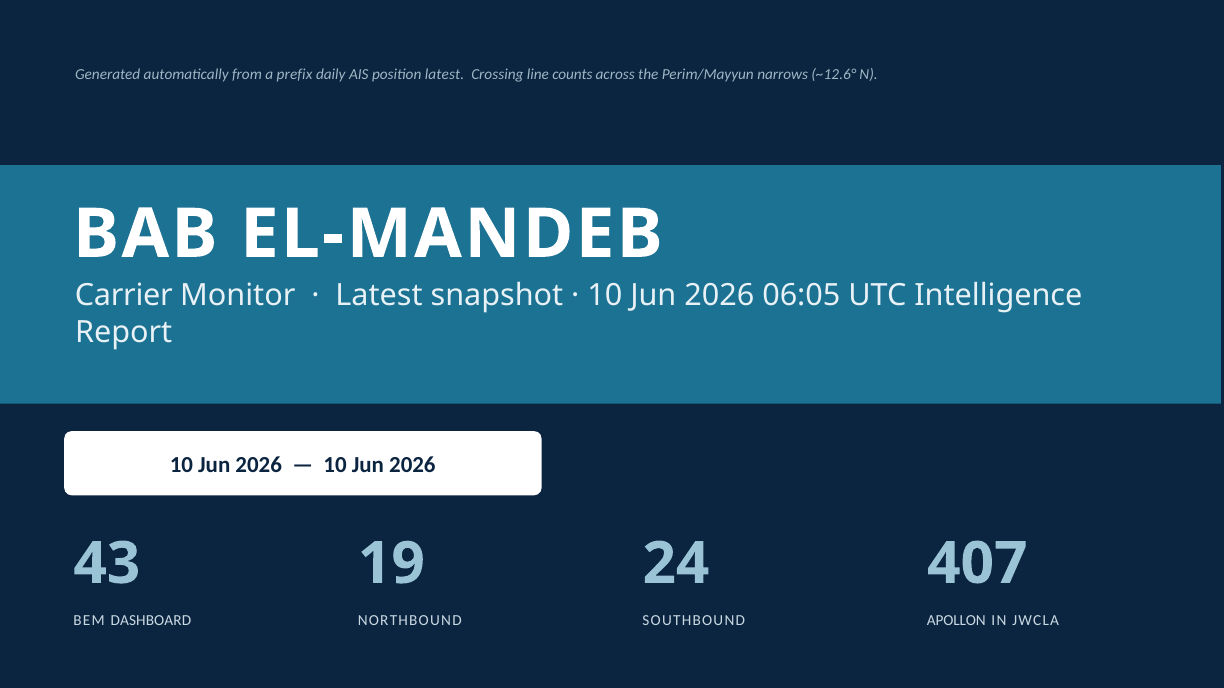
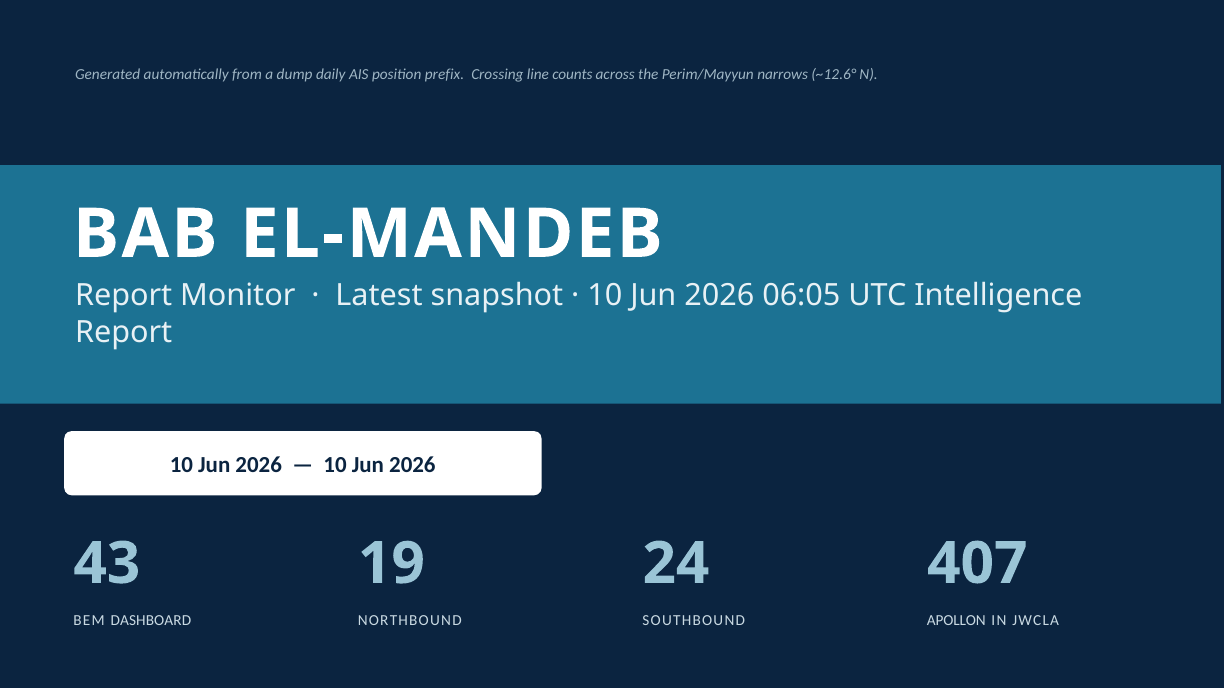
prefix: prefix -> dump
position latest: latest -> prefix
Carrier at (124, 296): Carrier -> Report
